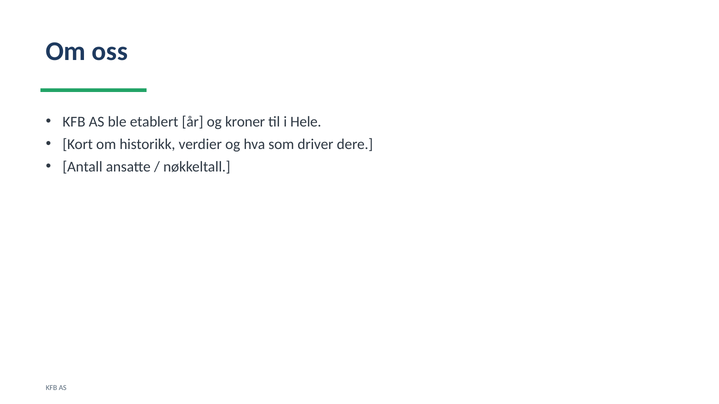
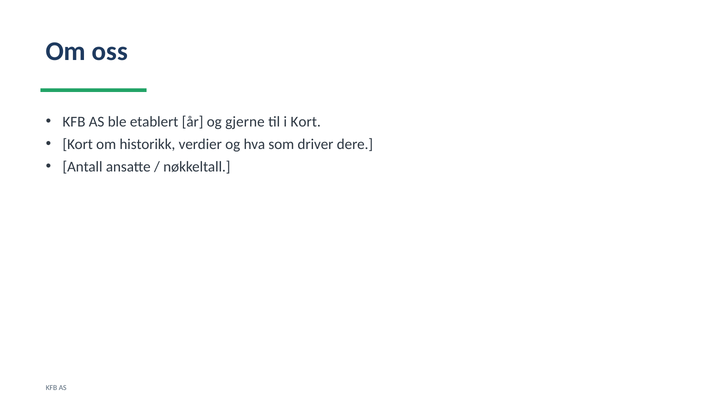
kroner: kroner -> gjerne
i Hele: Hele -> Kort
